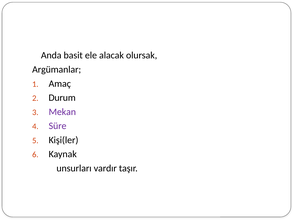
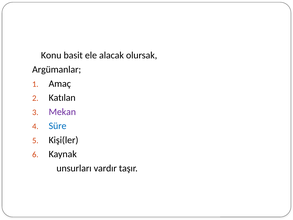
Anda: Anda -> Konu
Durum: Durum -> Katılan
Süre colour: purple -> blue
